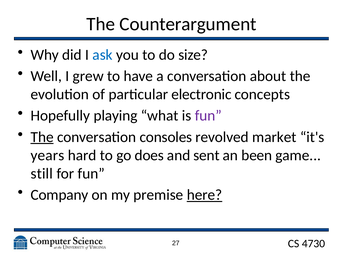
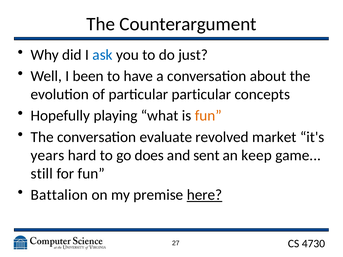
size: size -> just
grew: grew -> been
particular electronic: electronic -> particular
fun at (208, 116) colour: purple -> orange
The at (42, 137) underline: present -> none
consoles: consoles -> evaluate
been: been -> keep
Company: Company -> Battalion
